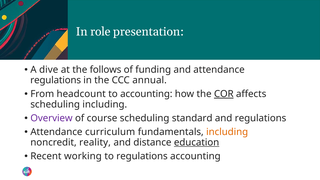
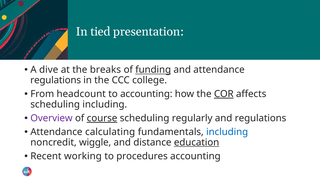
role: role -> tied
follows: follows -> breaks
funding underline: none -> present
annual: annual -> college
course underline: none -> present
standard: standard -> regularly
curriculum: curriculum -> calculating
including at (227, 132) colour: orange -> blue
reality: reality -> wiggle
to regulations: regulations -> procedures
